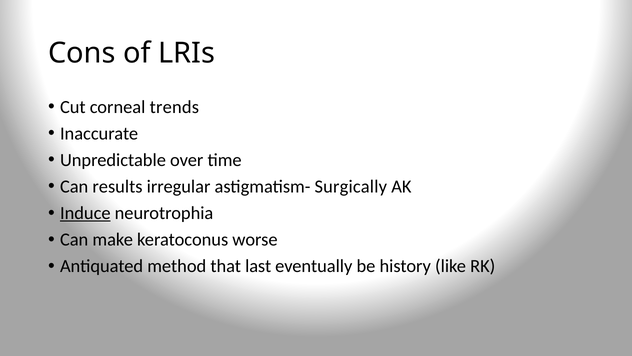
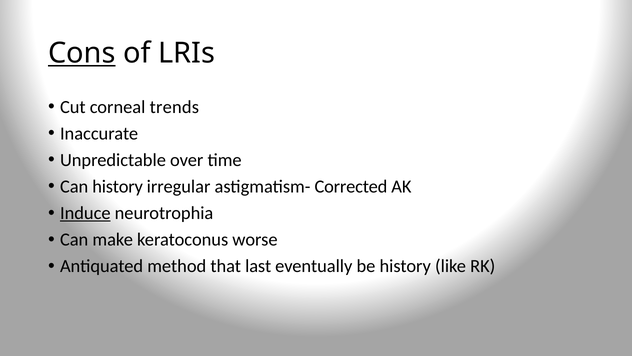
Cons underline: none -> present
Can results: results -> history
Surgically: Surgically -> Corrected
